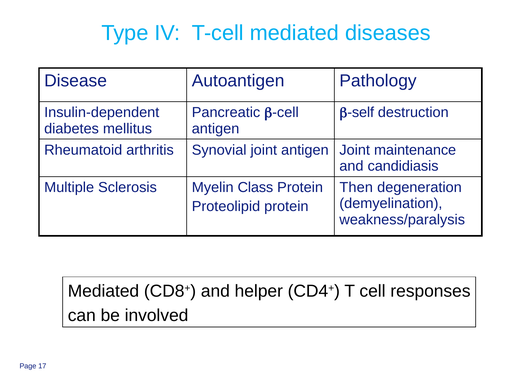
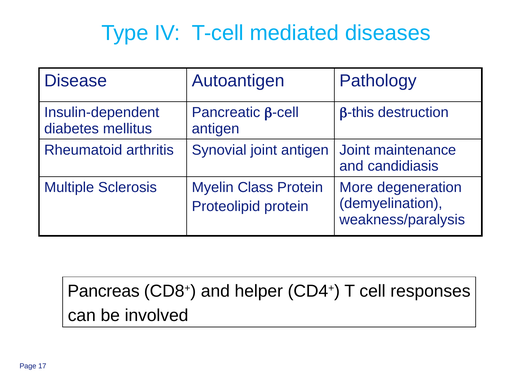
self: self -> this
Then: Then -> More
Mediated at (103, 292): Mediated -> Pancreas
